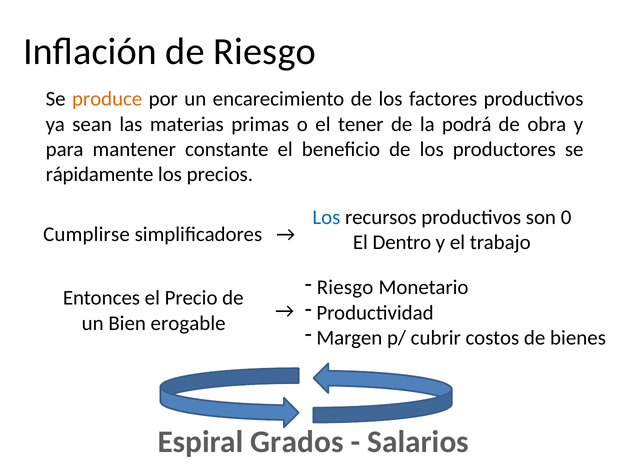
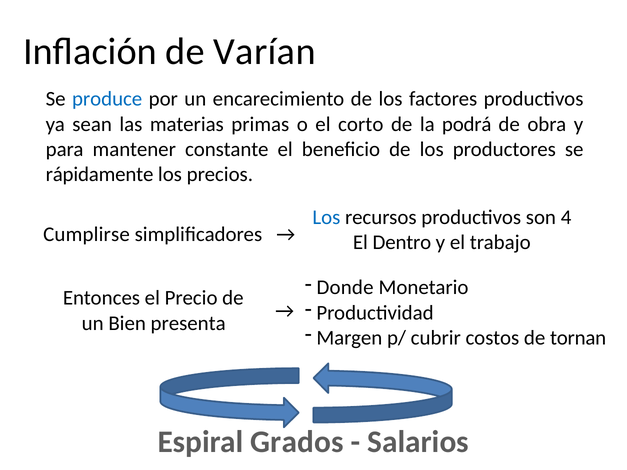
de Riesgo: Riesgo -> Varían
produce colour: orange -> blue
tener: tener -> corto
0: 0 -> 4
Riesgo at (345, 288): Riesgo -> Donde
erogable: erogable -> presenta
bienes: bienes -> tornan
